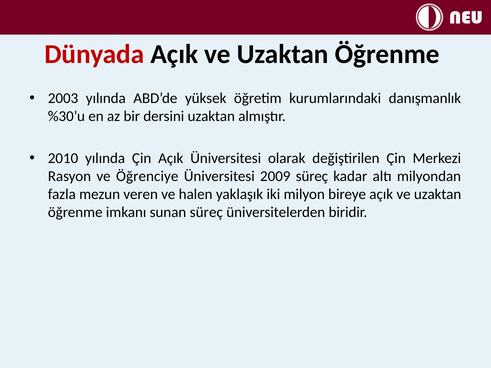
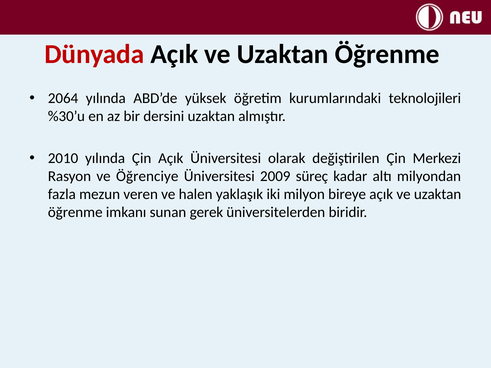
2003: 2003 -> 2064
danışmanlık: danışmanlık -> teknolojileri
sunan süreç: süreç -> gerek
